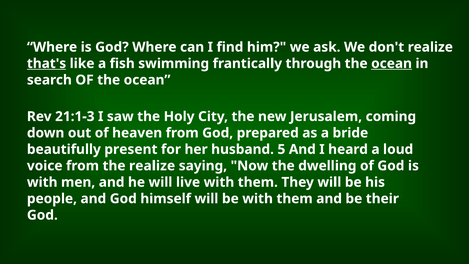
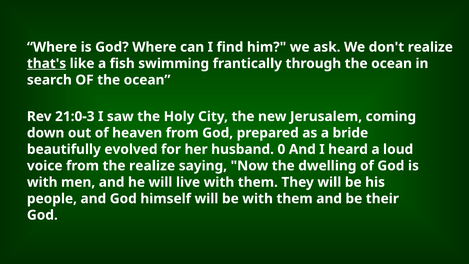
ocean at (392, 63) underline: present -> none
21:1-3: 21:1-3 -> 21:0-3
present: present -> evolved
5: 5 -> 0
